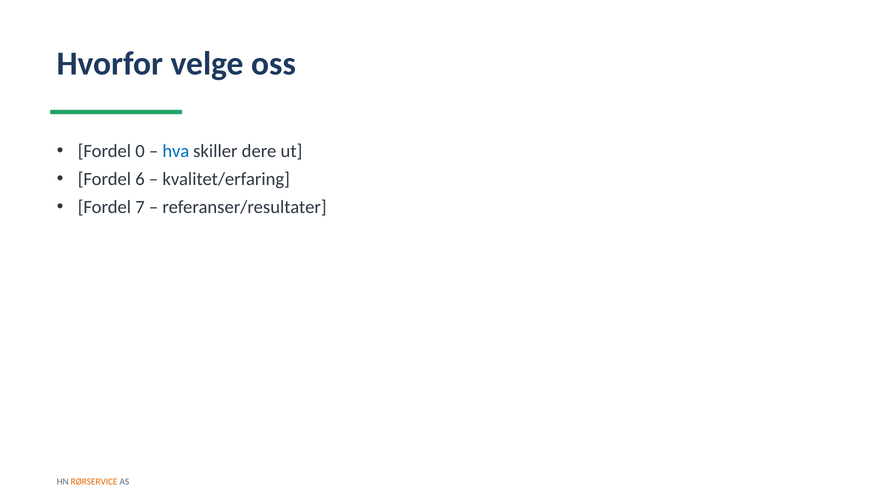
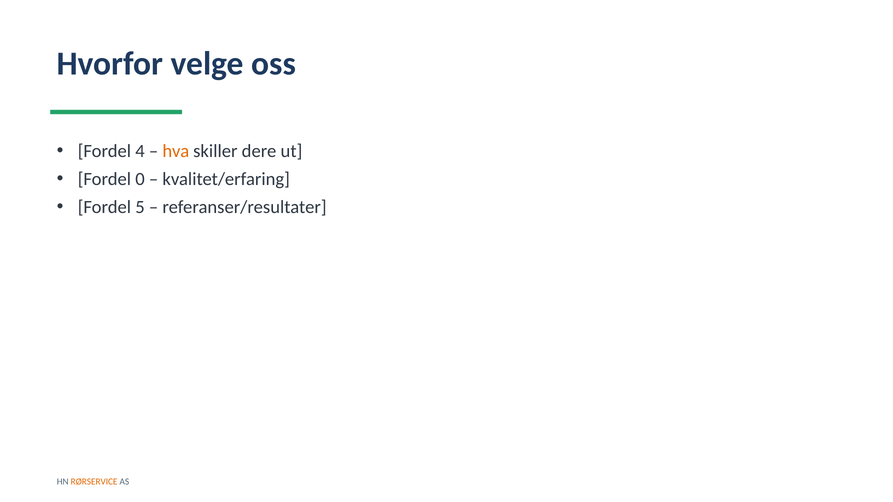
0: 0 -> 4
hva colour: blue -> orange
6: 6 -> 0
7: 7 -> 5
